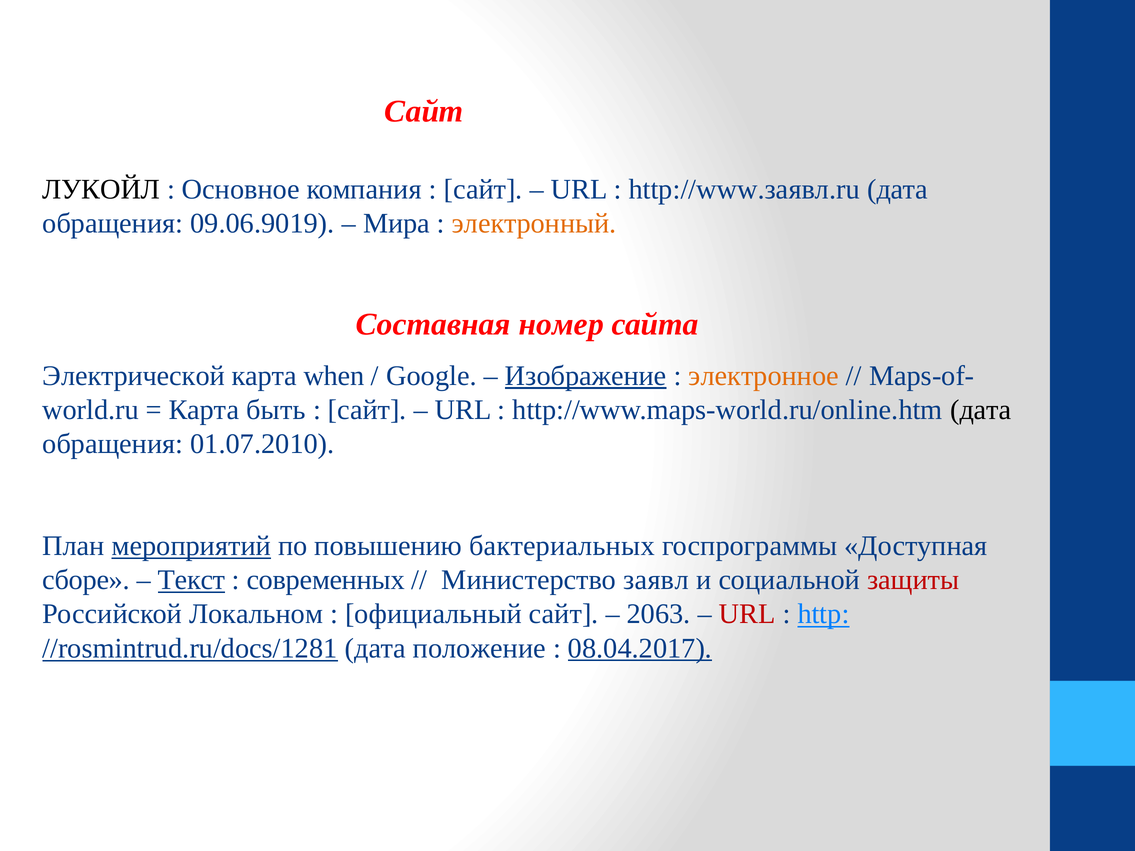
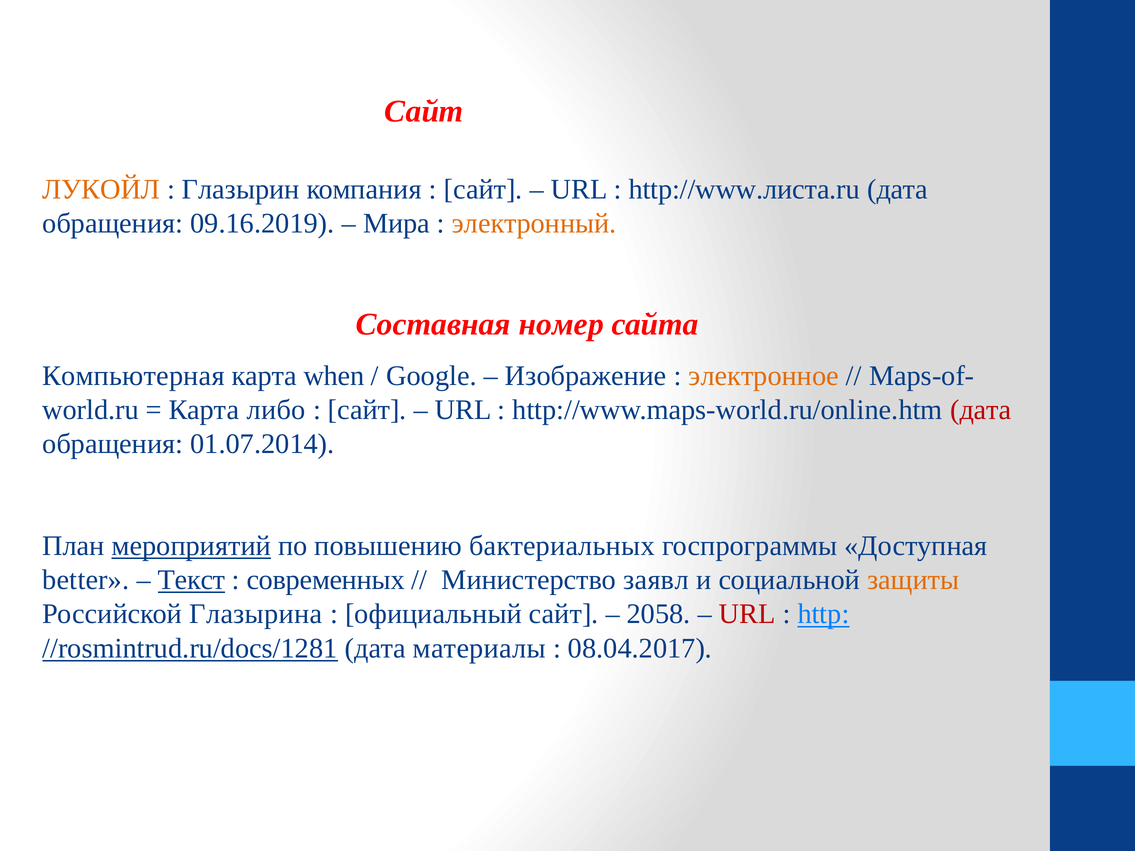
ЛУКОЙЛ colour: black -> orange
Основное: Основное -> Глазырин
http://www.заявл.ru: http://www.заявл.ru -> http://www.листа.ru
09.06.9019: 09.06.9019 -> 09.16.2019
Электрической: Электрической -> Компьютерная
Изображение underline: present -> none
быть: быть -> либо
дата at (981, 410) colour: black -> red
01.07.2010: 01.07.2010 -> 01.07.2014
сборе: сборе -> better
защиты colour: red -> orange
Локальном: Локальном -> Глазырина
2063: 2063 -> 2058
положение: положение -> материалы
08.04.2017 underline: present -> none
